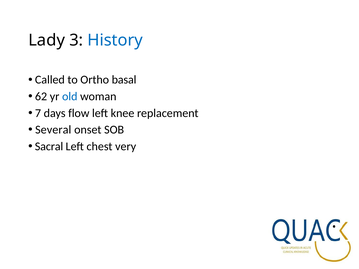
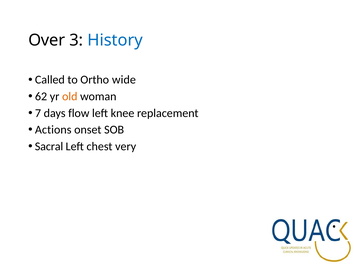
Lady: Lady -> Over
basal: basal -> wide
old colour: blue -> orange
Several: Several -> Actions
